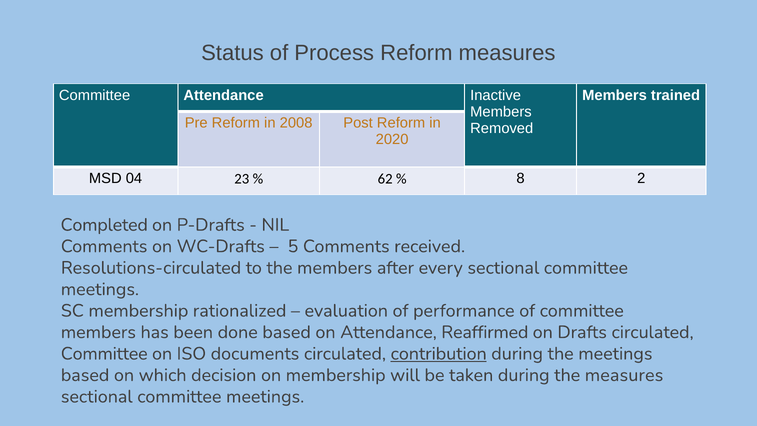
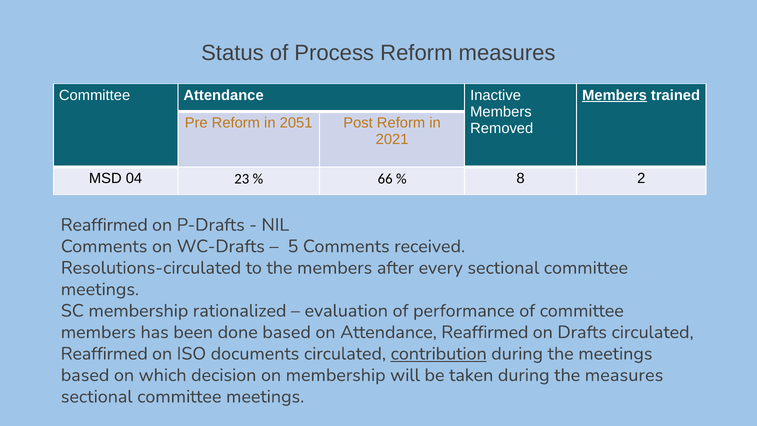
Members at (615, 95) underline: none -> present
2008: 2008 -> 2051
2020: 2020 -> 2021
62: 62 -> 66
Completed at (104, 225): Completed -> Reaffirmed
Committee at (104, 353): Committee -> Reaffirmed
